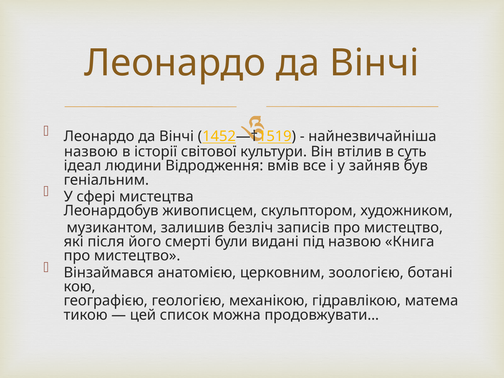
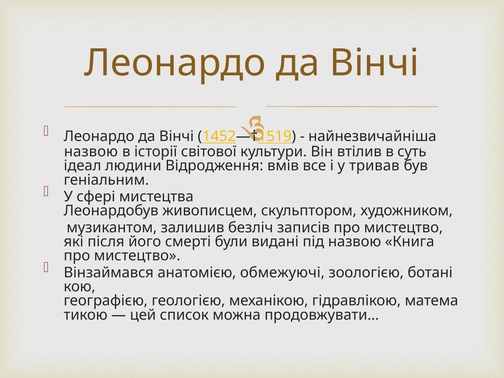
зайняв: зайняв -> тривав
церковним: церковним -> обмежуючі
